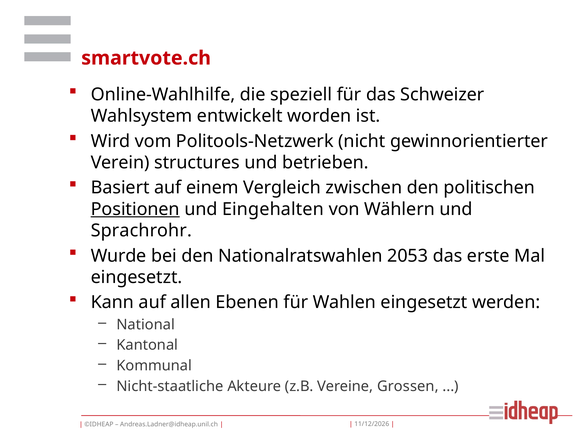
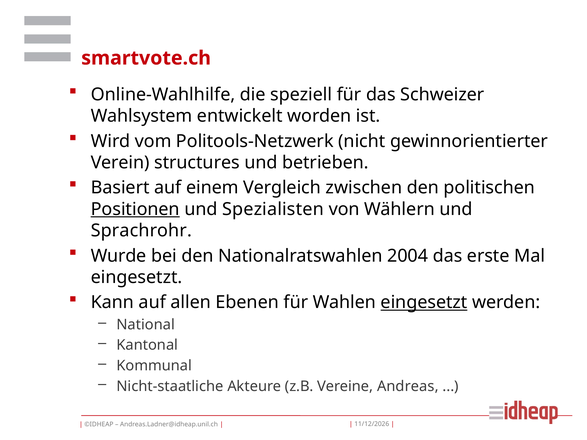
Eingehalten: Eingehalten -> Spezialisten
2053: 2053 -> 2004
eingesetzt at (424, 303) underline: none -> present
Grossen: Grossen -> Andreas
